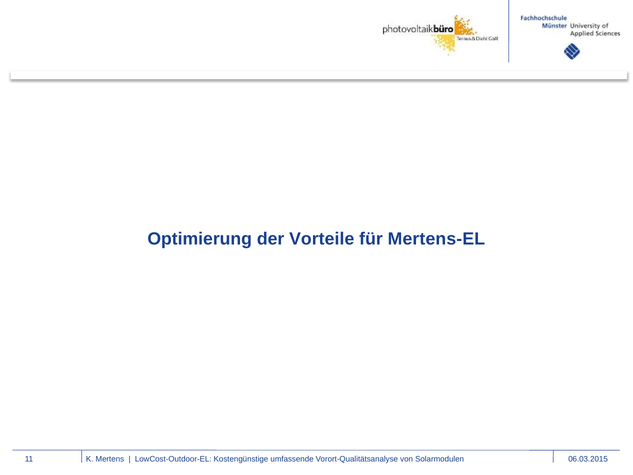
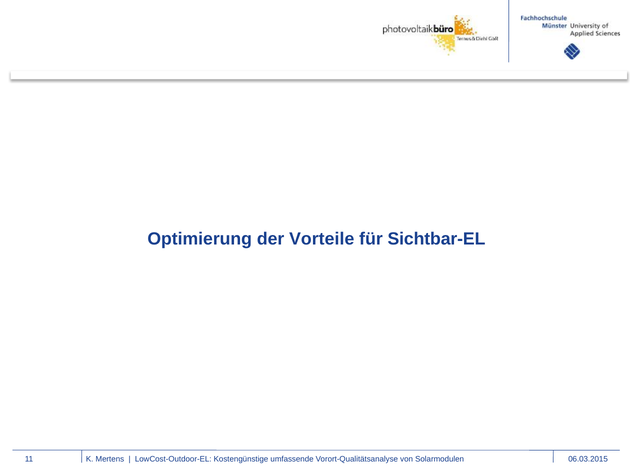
Mertens-EL: Mertens-EL -> Sichtbar-EL
